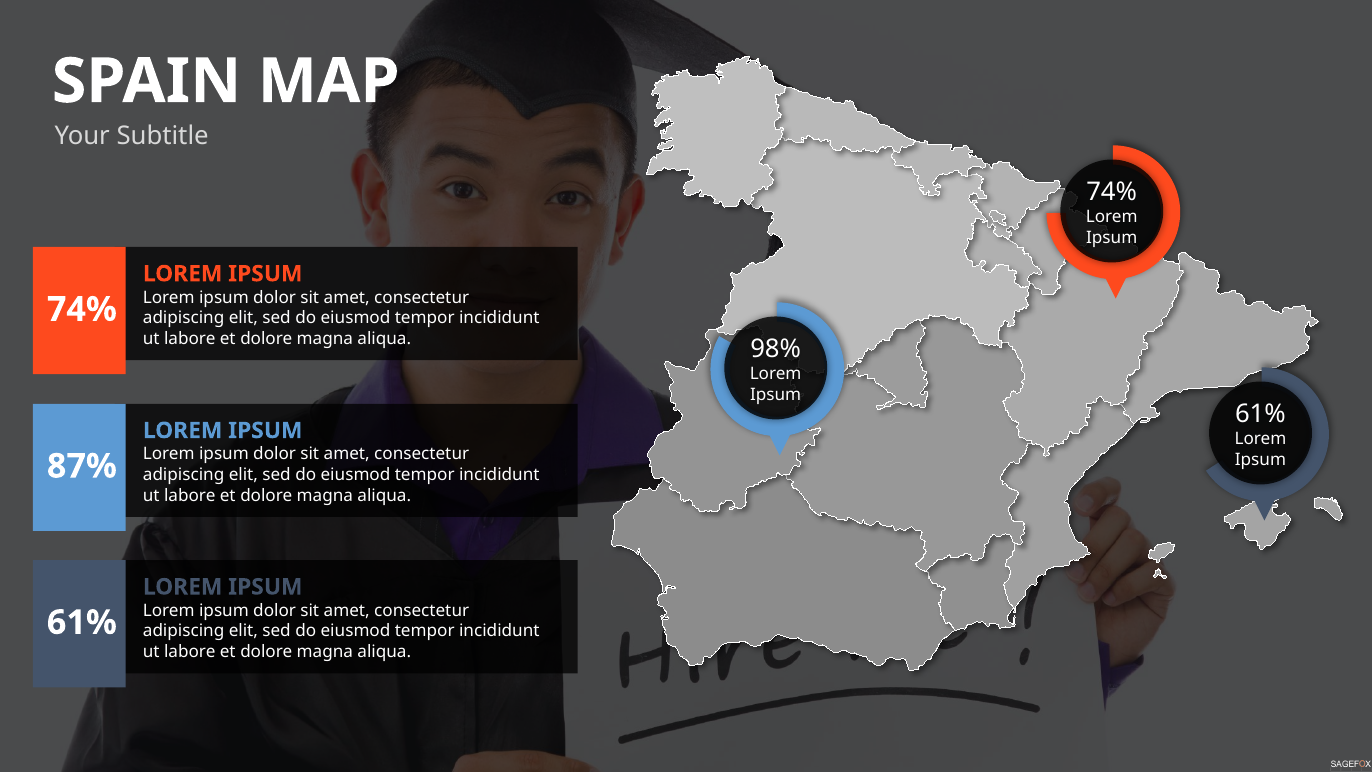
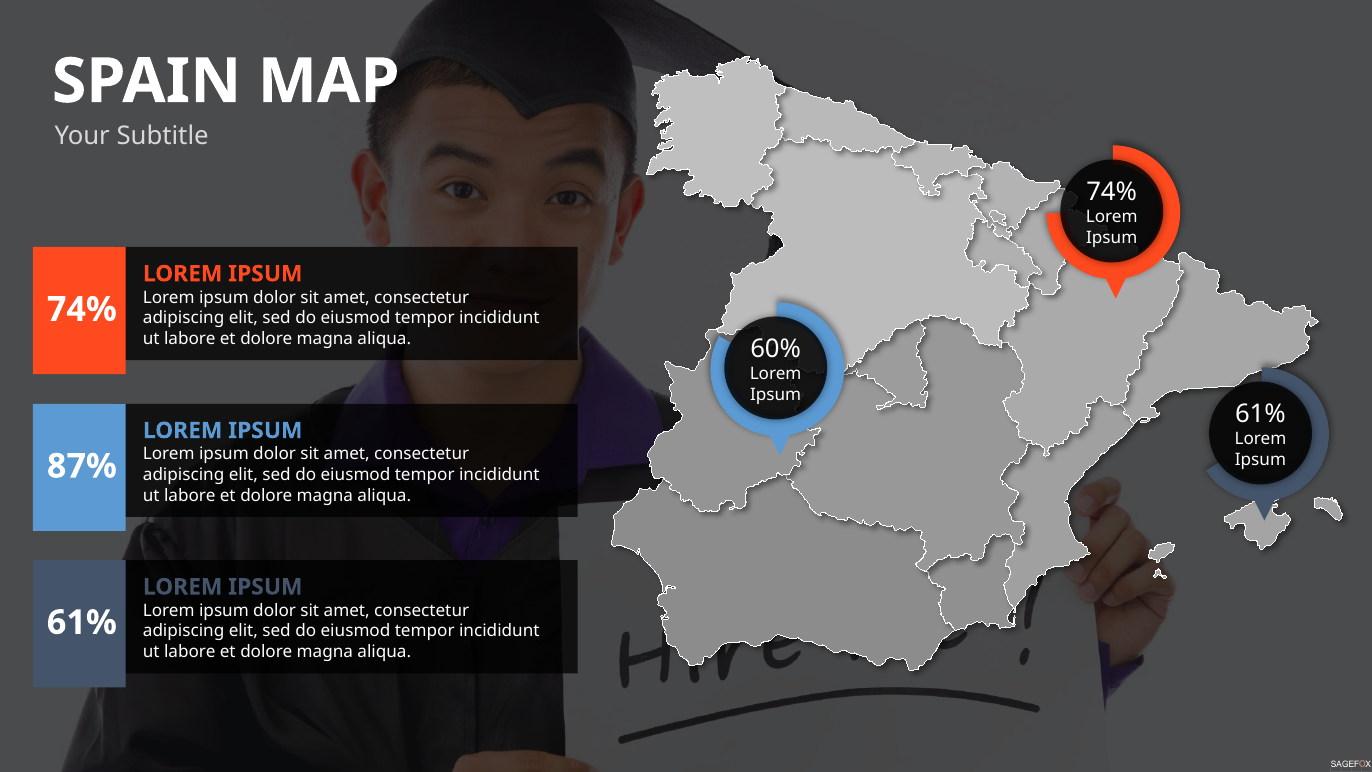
98%: 98% -> 60%
